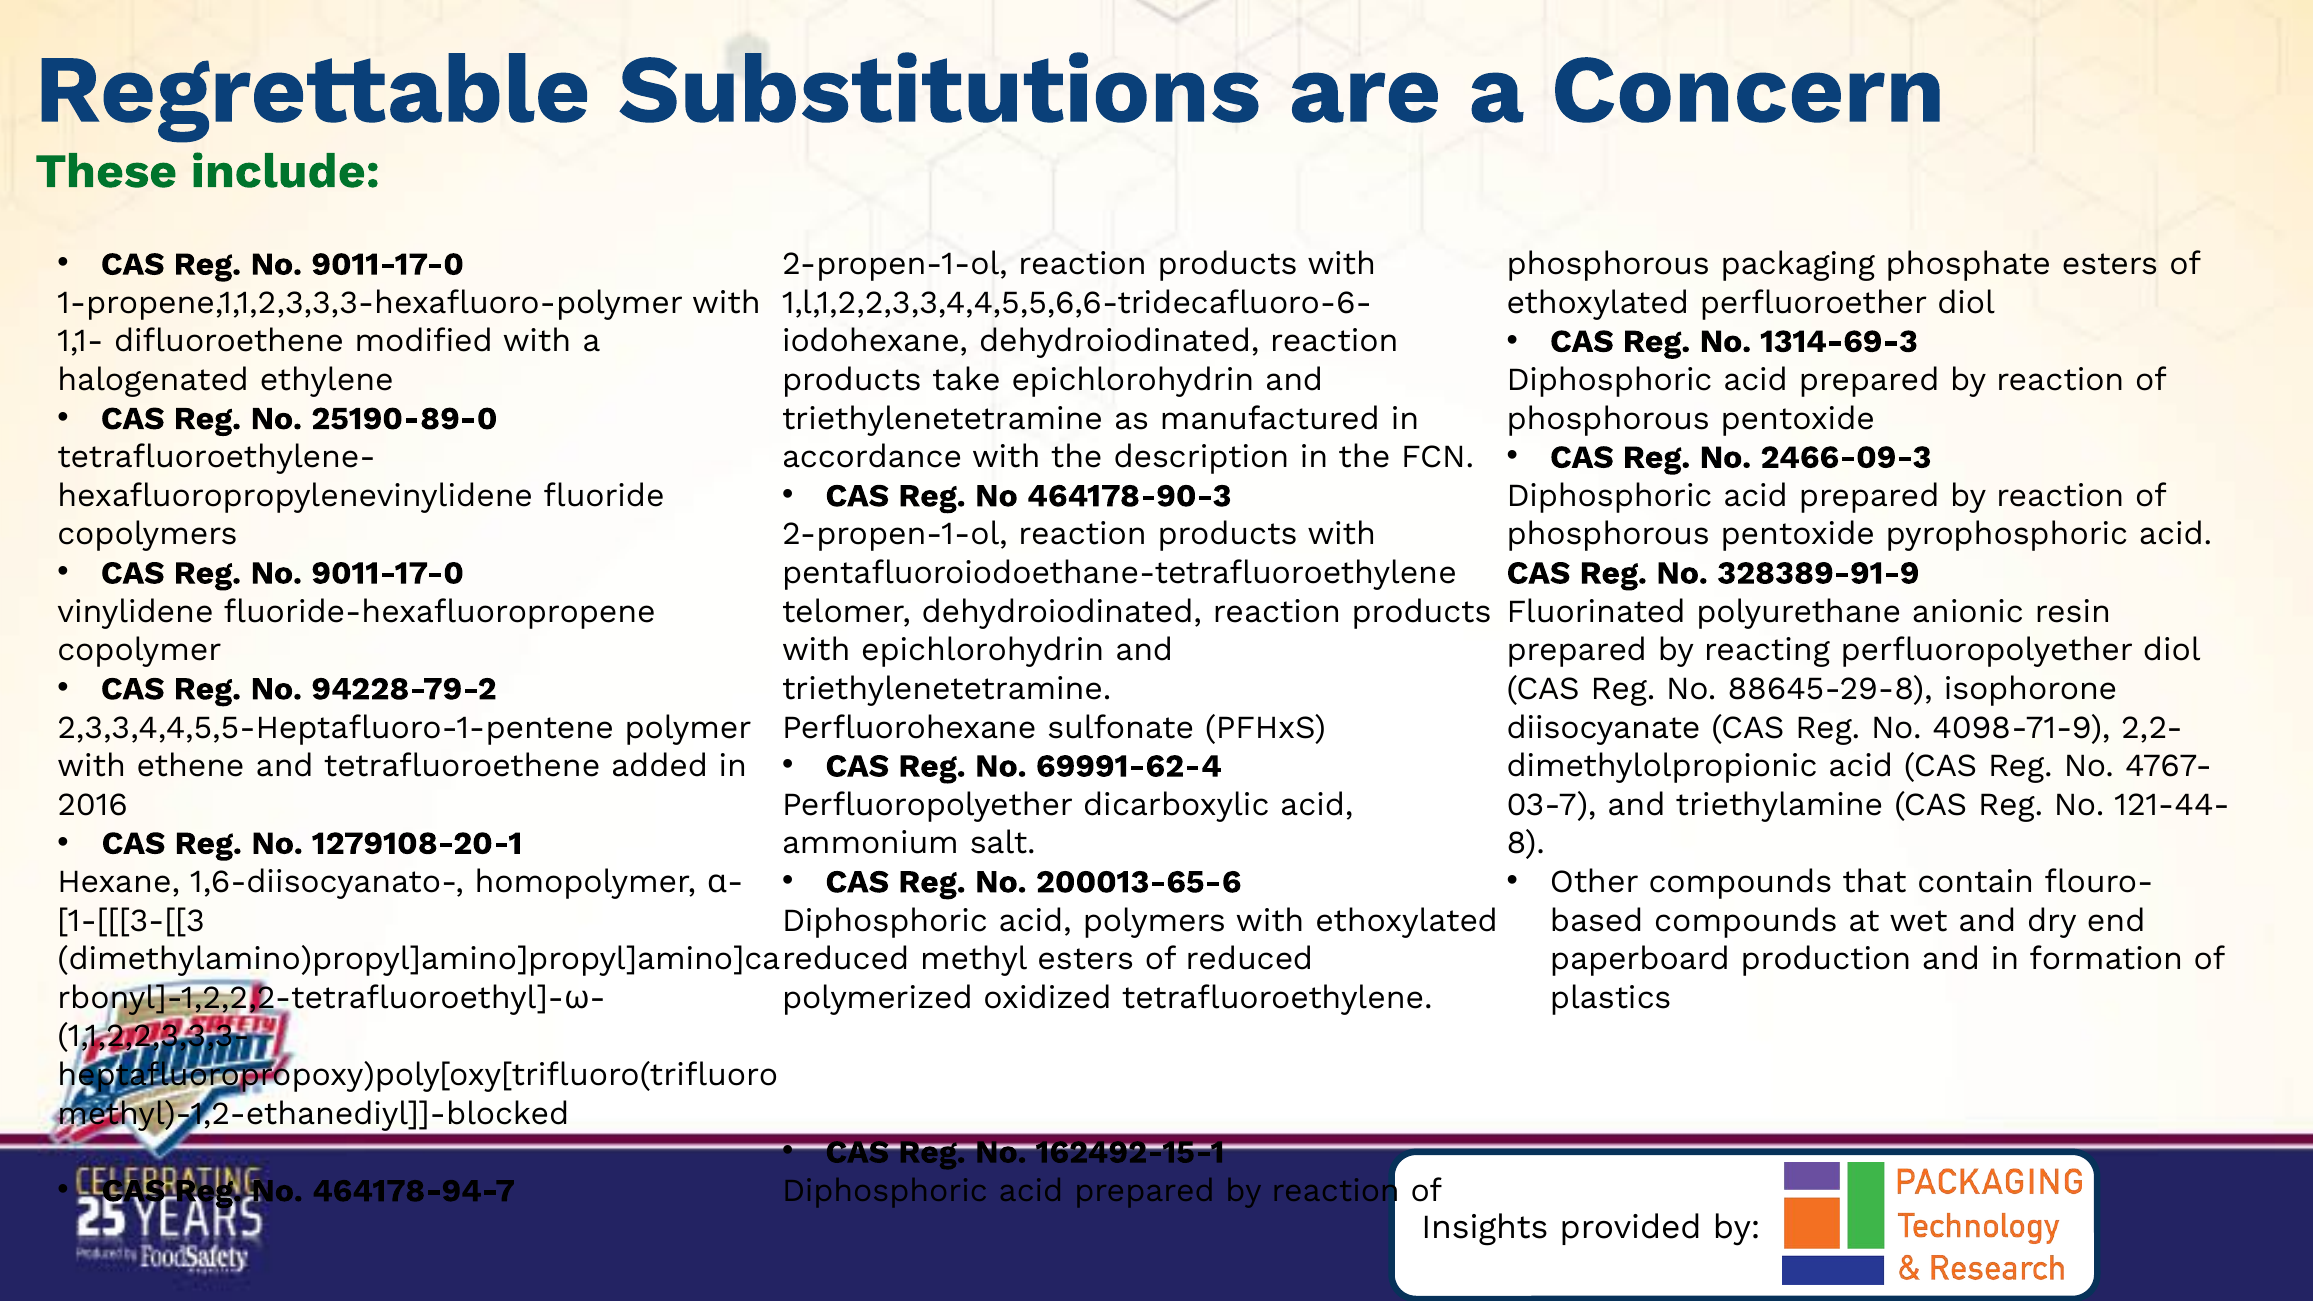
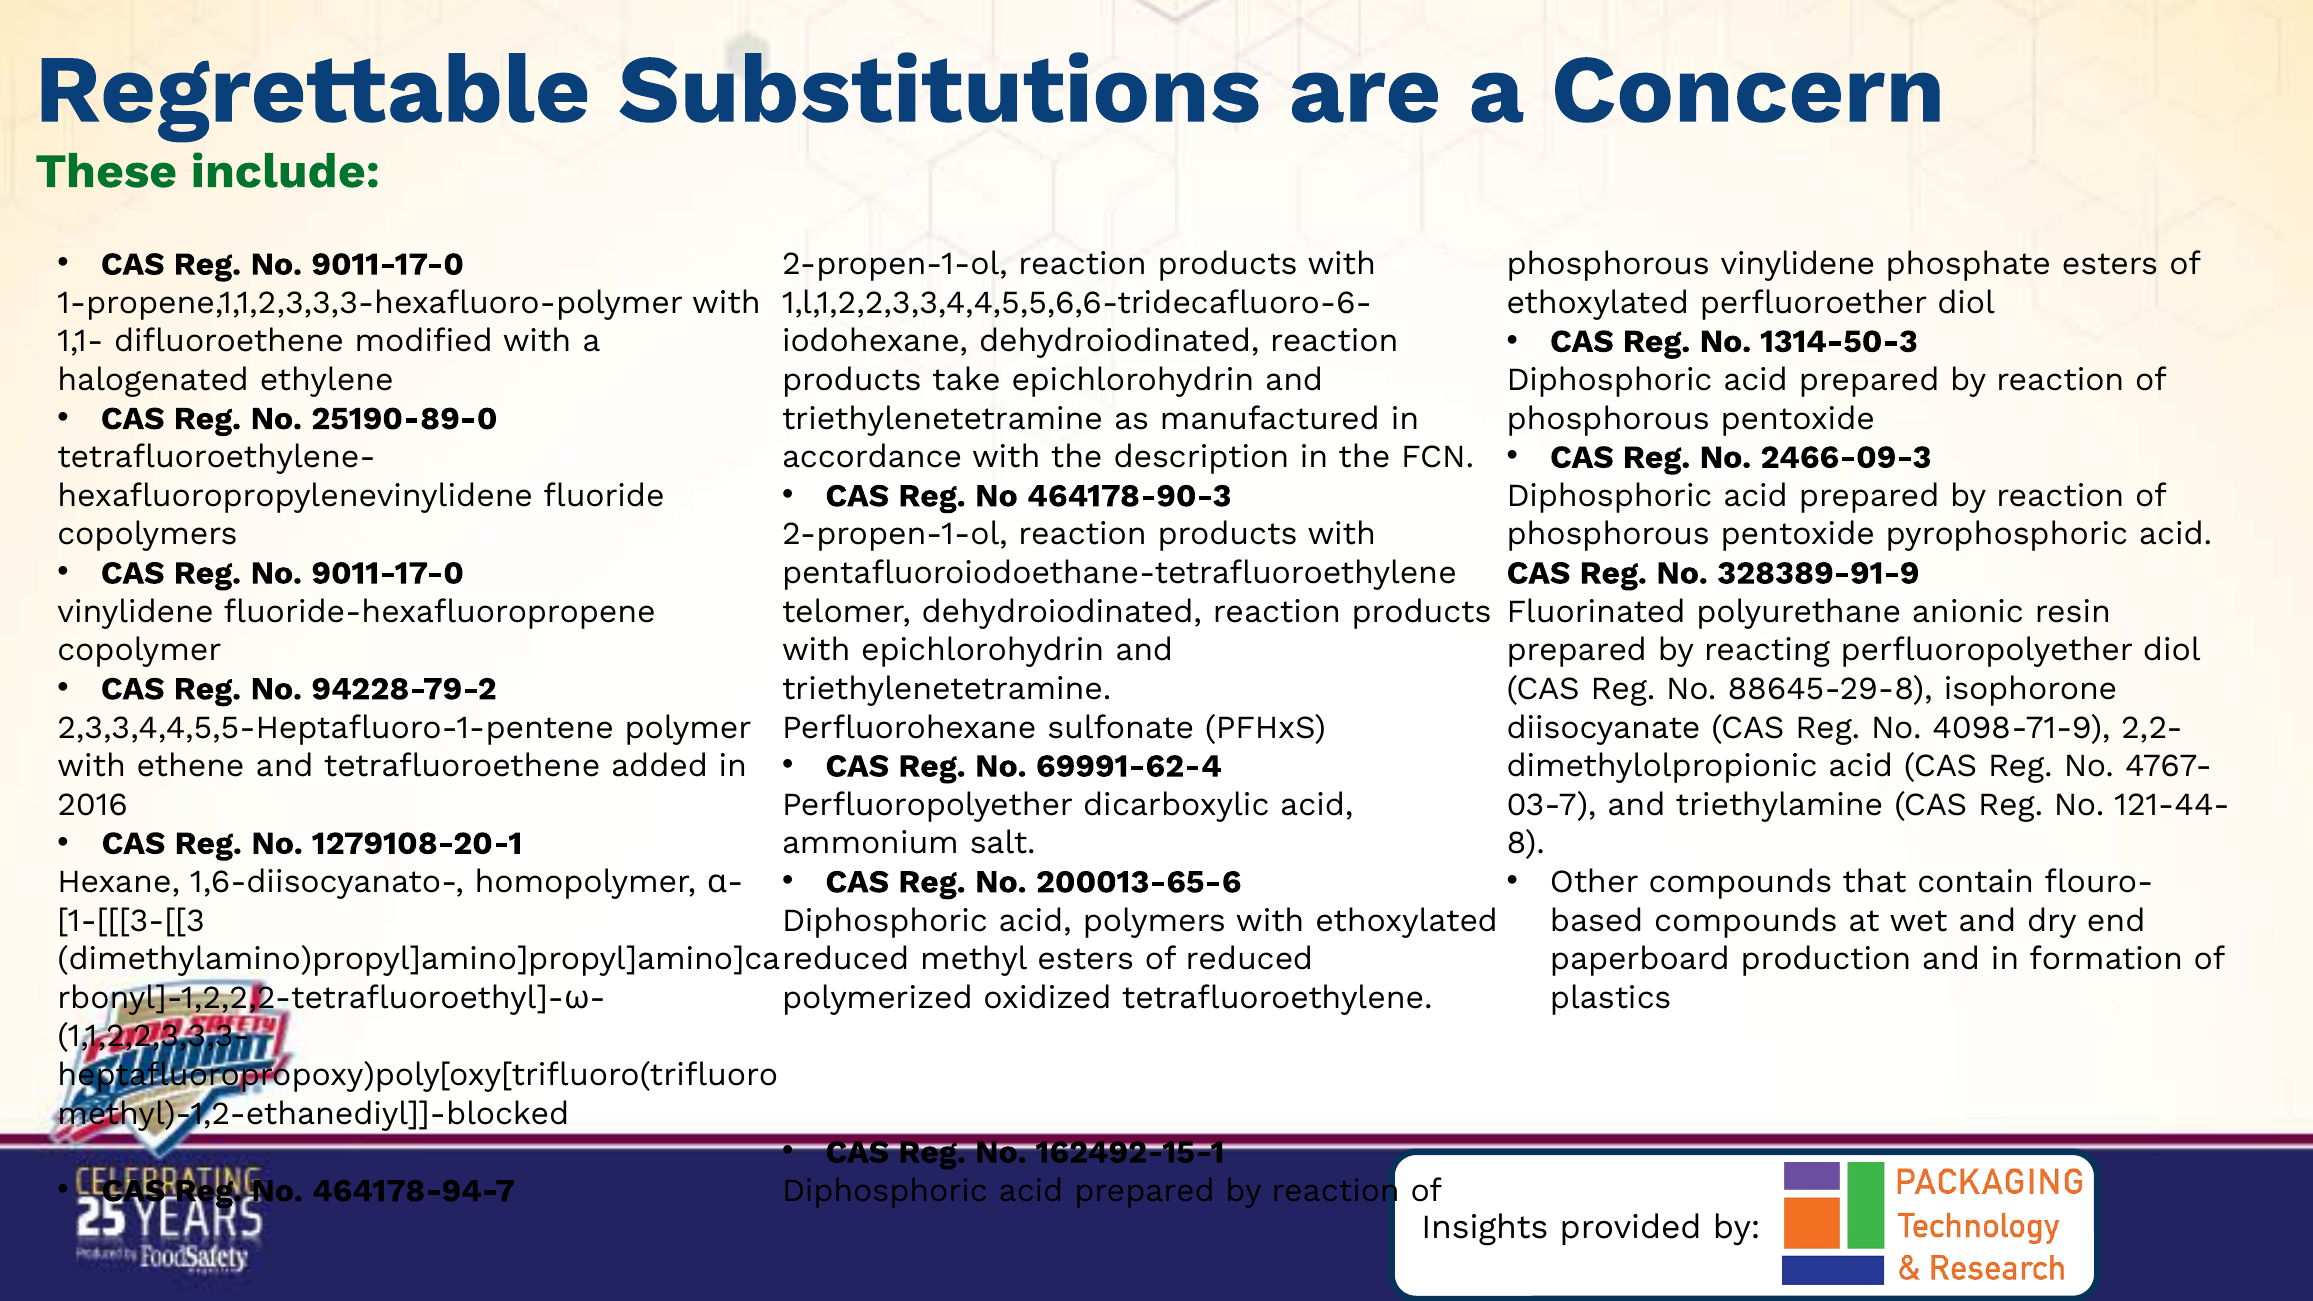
phosphorous packaging: packaging -> vinylidene
1314-69-3: 1314-69-3 -> 1314-50-3
